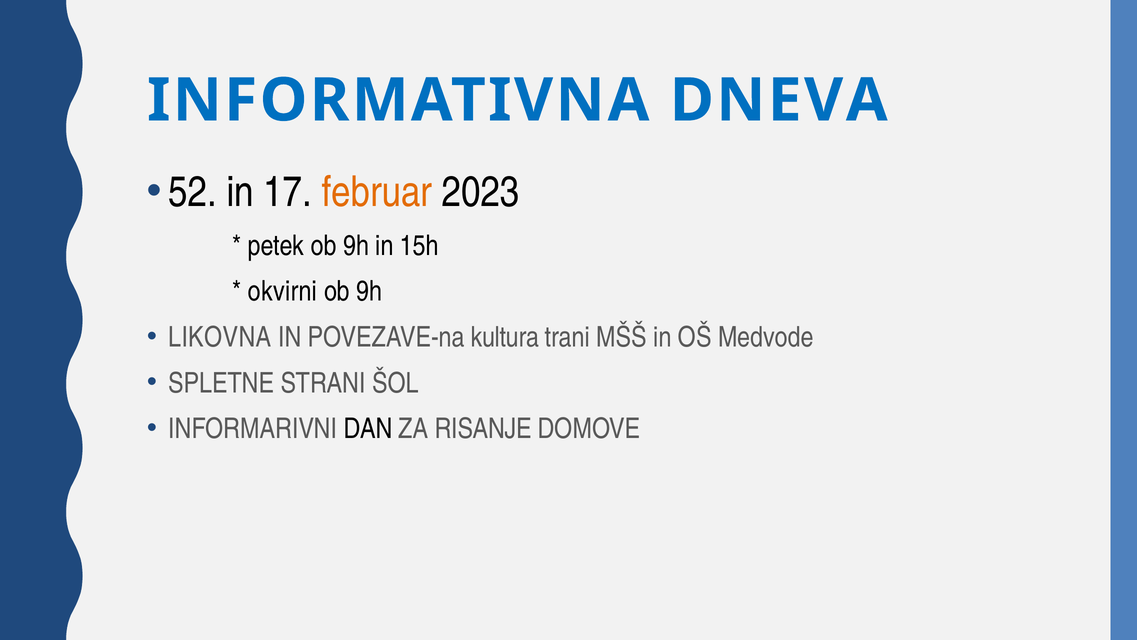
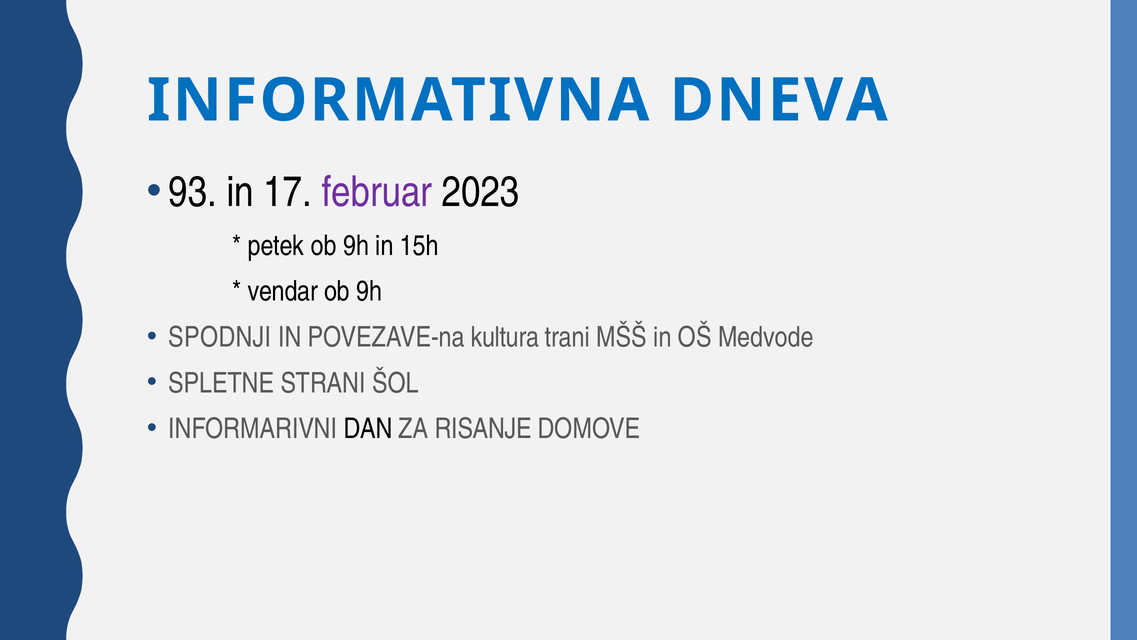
52: 52 -> 93
februar colour: orange -> purple
okvirni: okvirni -> vendar
LIKOVNA: LIKOVNA -> SPODNJI
